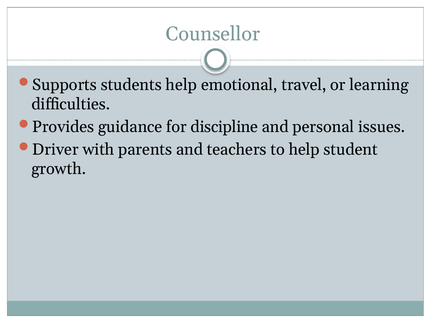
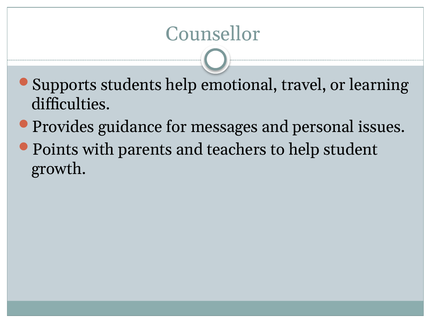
discipline: discipline -> messages
Driver: Driver -> Points
